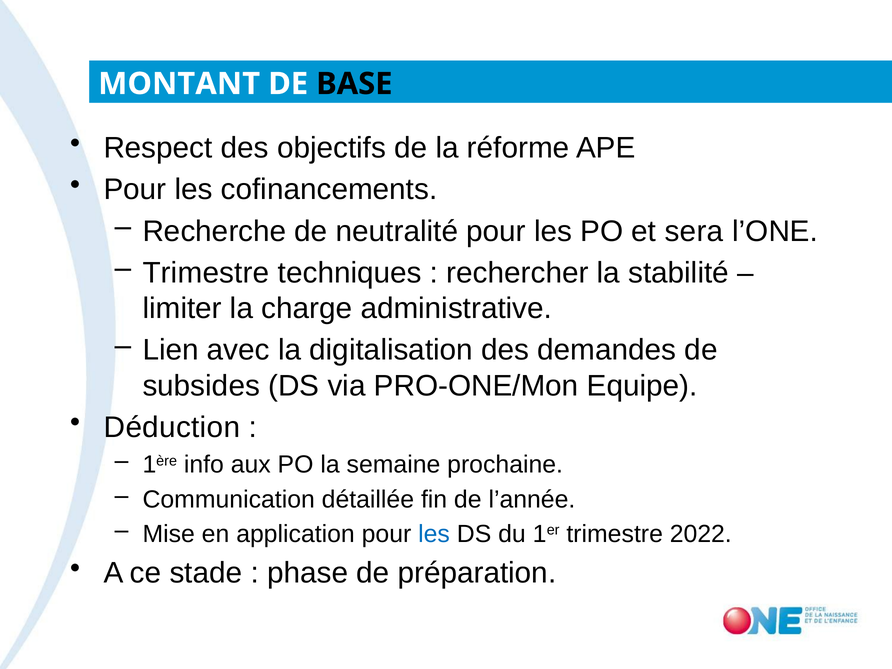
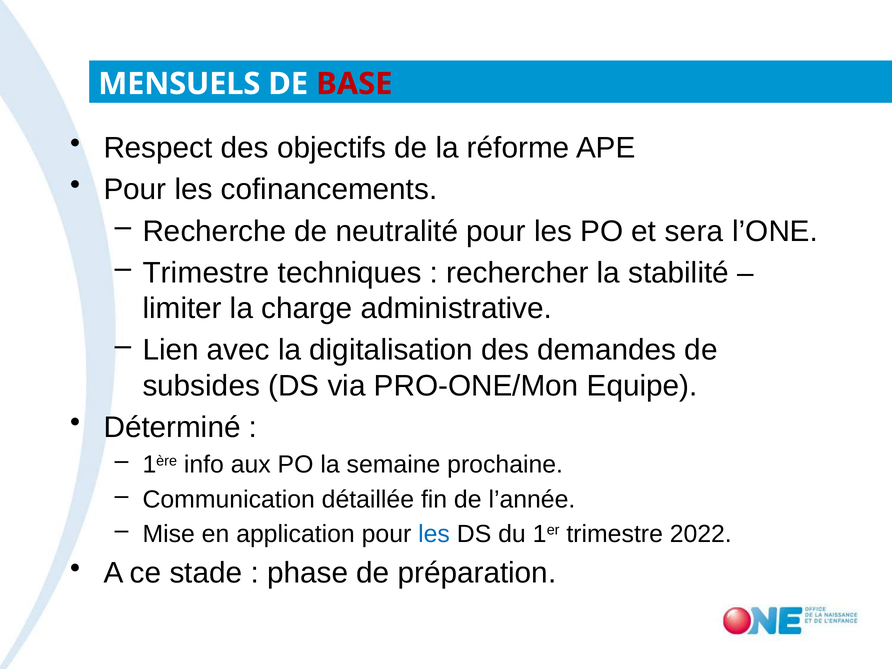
MONTANT: MONTANT -> MENSUELS
BASE colour: black -> red
Déduction: Déduction -> Déterminé
